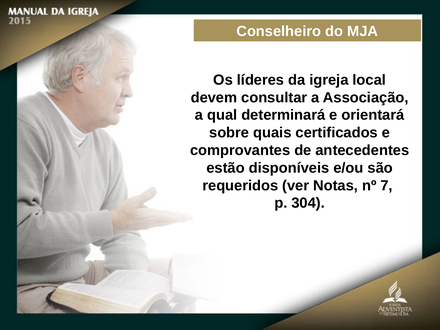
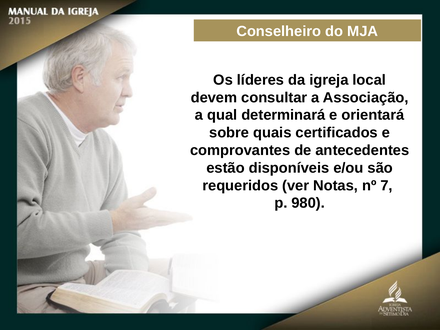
304: 304 -> 980
